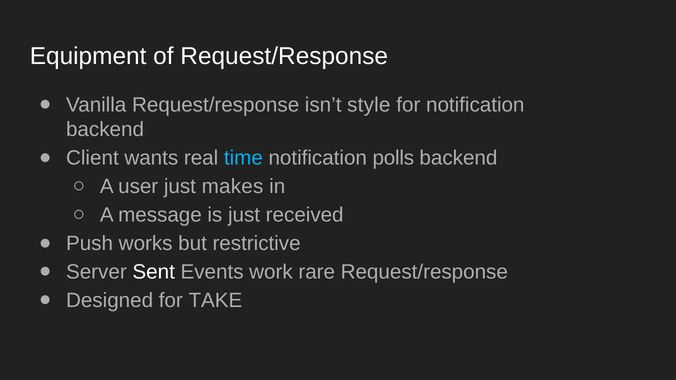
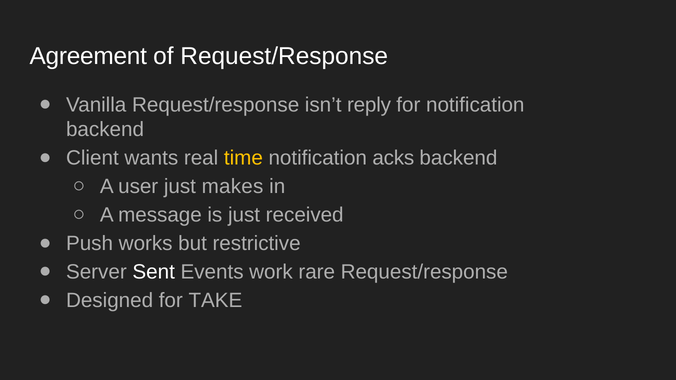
Equipment: Equipment -> Agreement
style: style -> reply
time colour: light blue -> yellow
polls: polls -> acks
